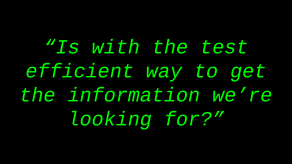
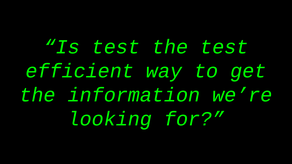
Is with: with -> test
